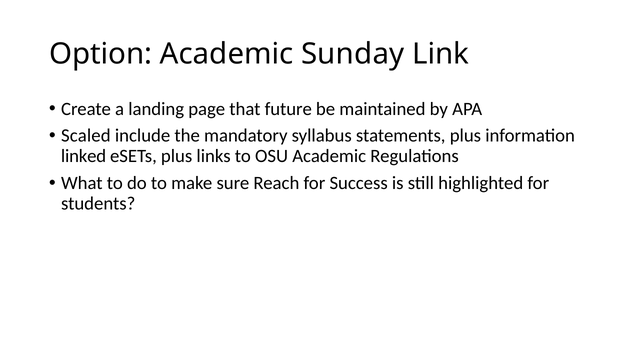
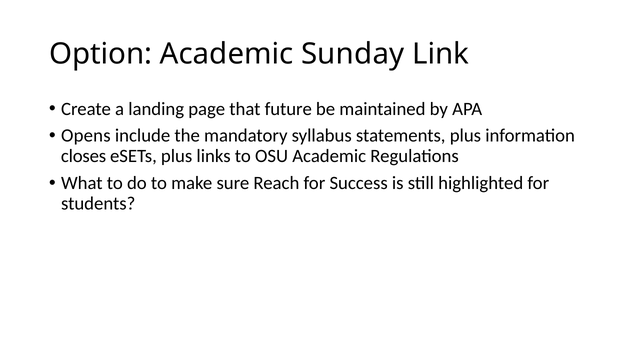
Scaled: Scaled -> Opens
linked: linked -> closes
